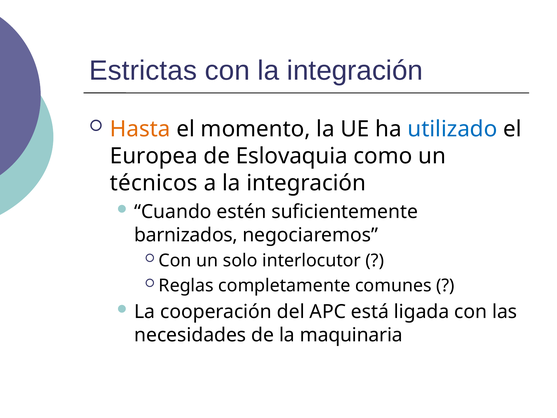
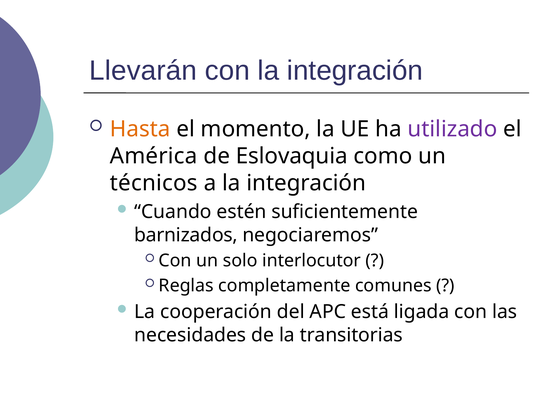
Estrictas: Estrictas -> Llevarán
utilizado colour: blue -> purple
Europea: Europea -> América
maquinaria: maquinaria -> transitorias
